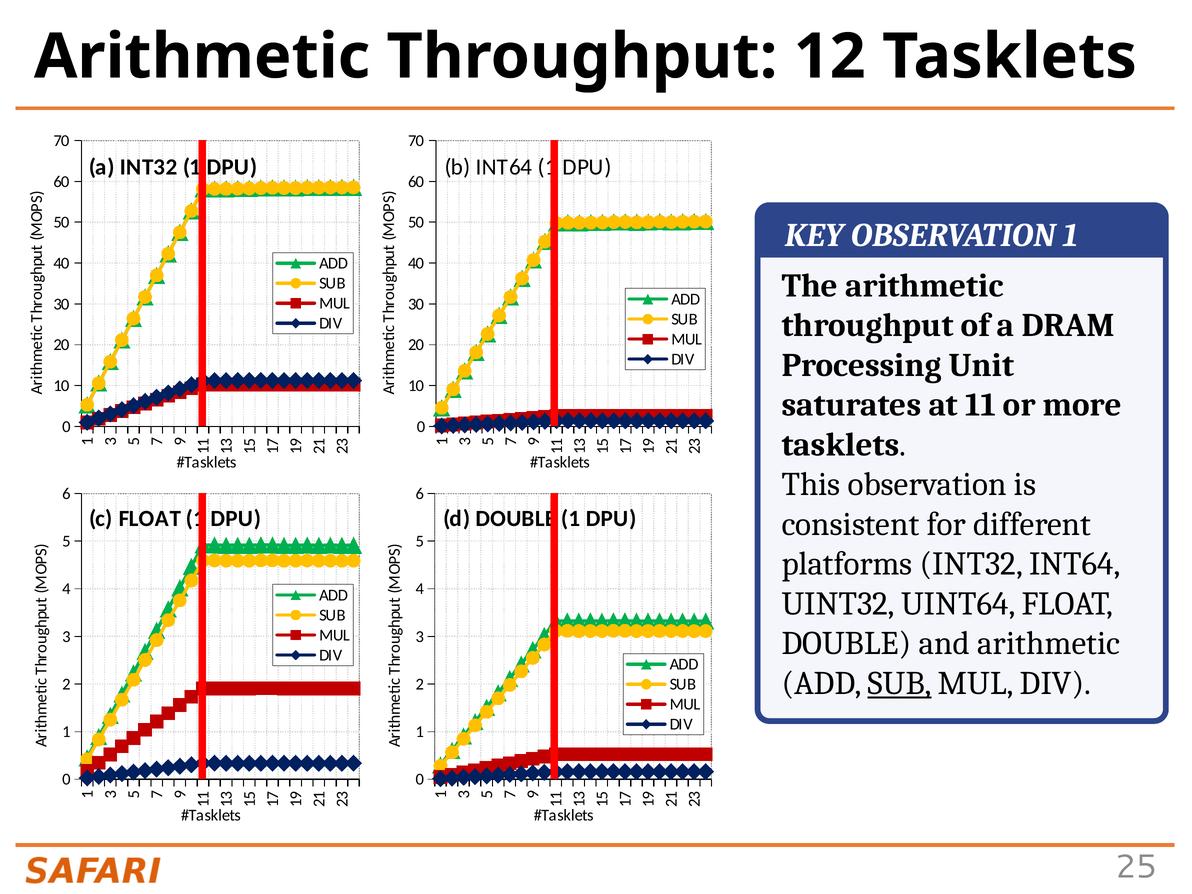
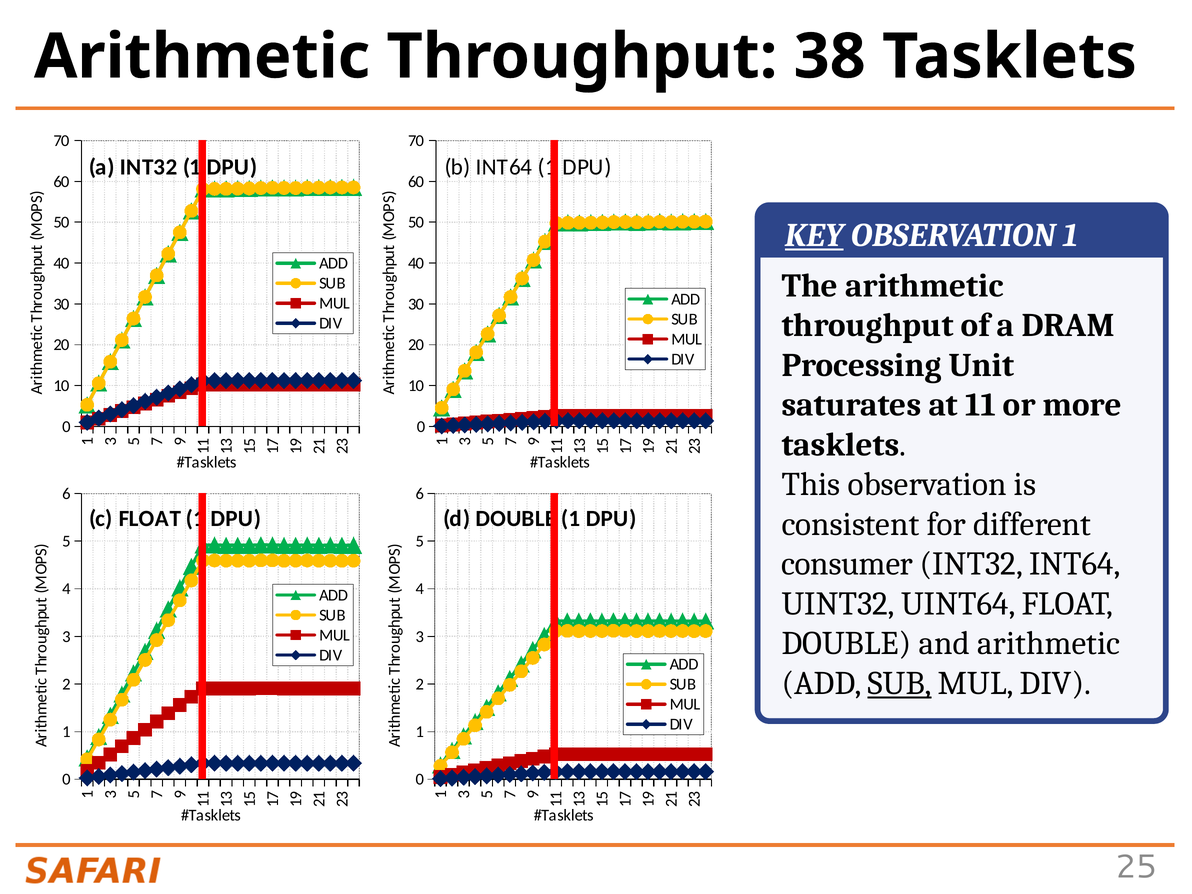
12: 12 -> 38
KEY underline: none -> present
platforms: platforms -> consumer
